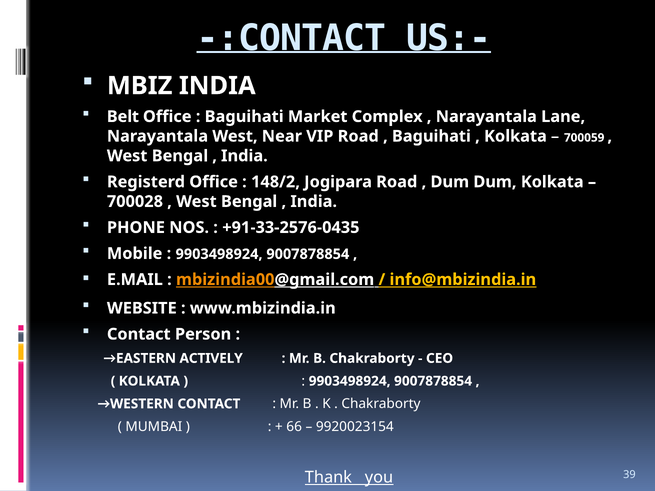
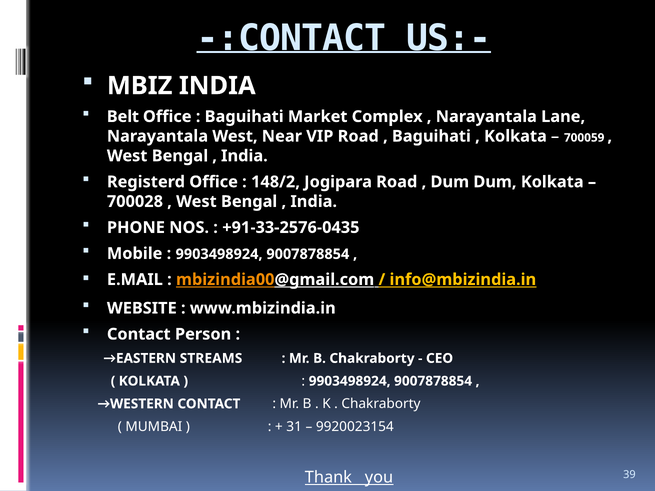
ACTIVELY: ACTIVELY -> STREAMS
66: 66 -> 31
